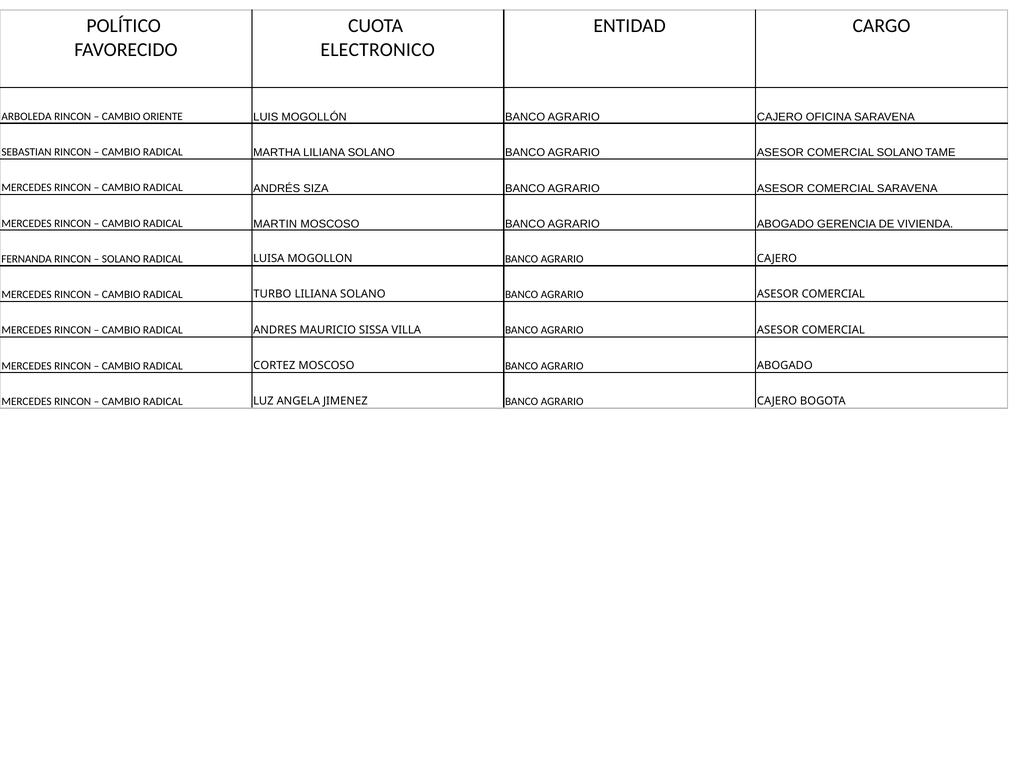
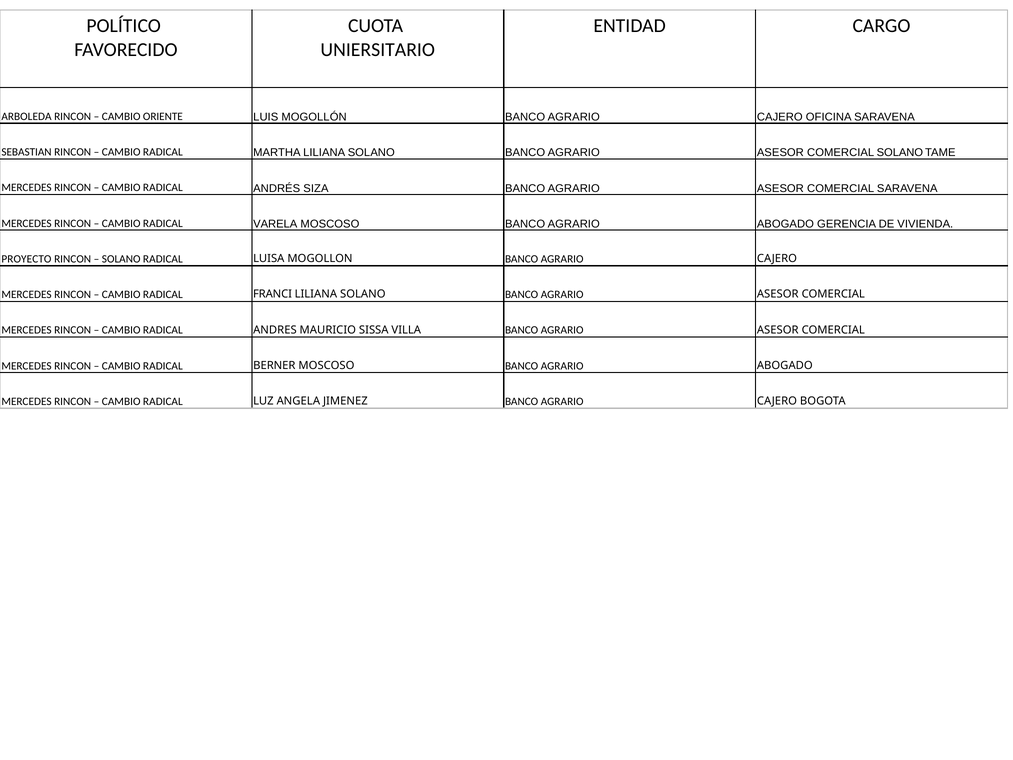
ELECTRONICO: ELECTRONICO -> UNIERSITARIO
MARTIN: MARTIN -> VARELA
FERNANDA: FERNANDA -> PROYECTO
TURBO: TURBO -> FRANCI
CORTEZ: CORTEZ -> BERNER
